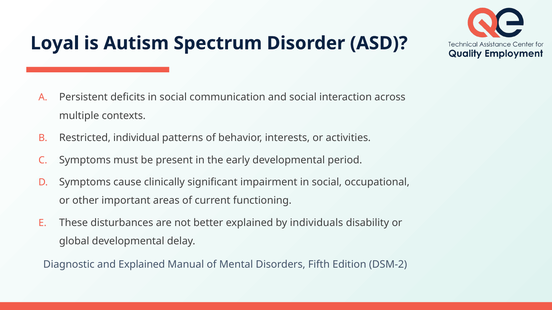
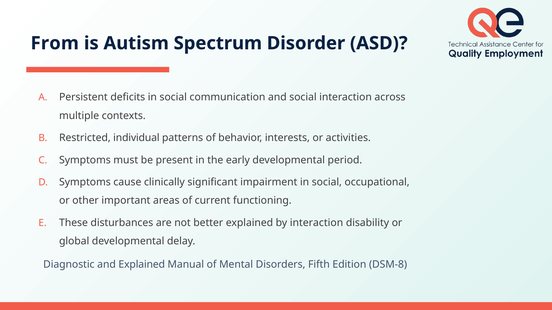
Loyal: Loyal -> From
by individuals: individuals -> interaction
DSM-2: DSM-2 -> DSM-8
